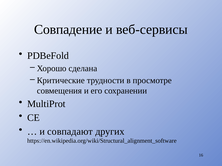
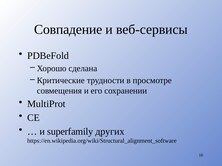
совпадают: совпадают -> superfamily
